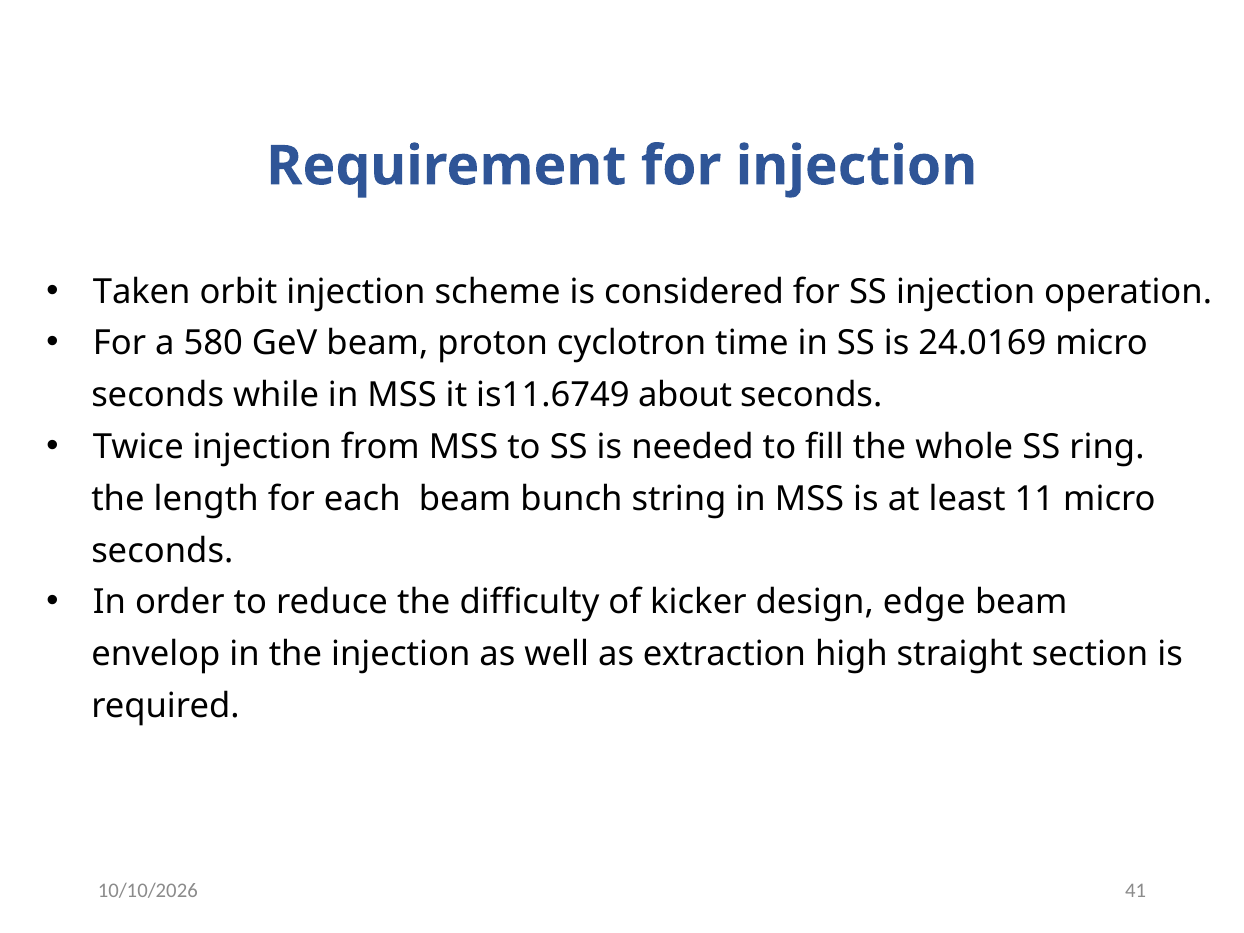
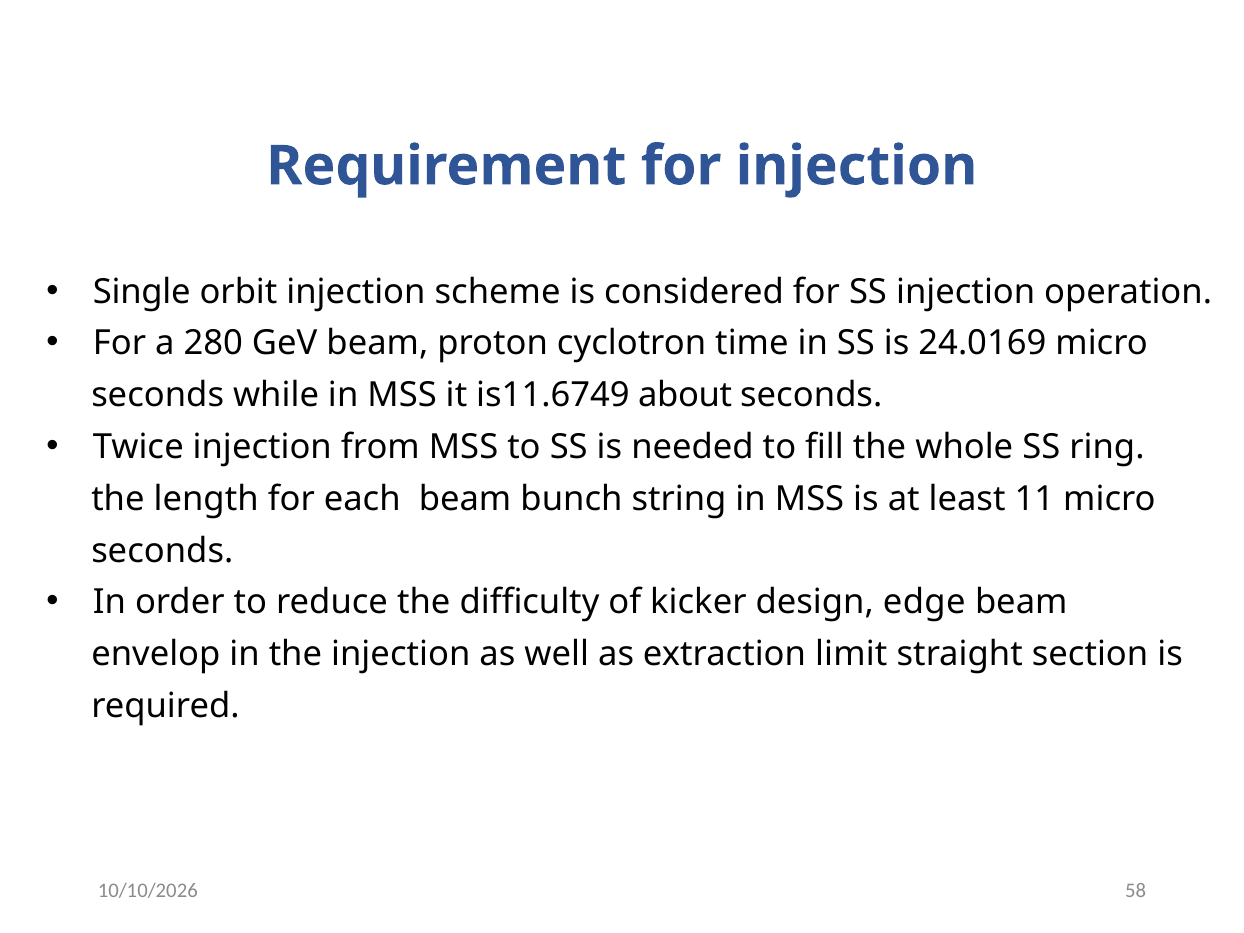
Taken: Taken -> Single
580: 580 -> 280
high: high -> limit
41: 41 -> 58
